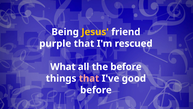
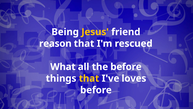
purple: purple -> reason
that at (89, 78) colour: pink -> yellow
good: good -> loves
